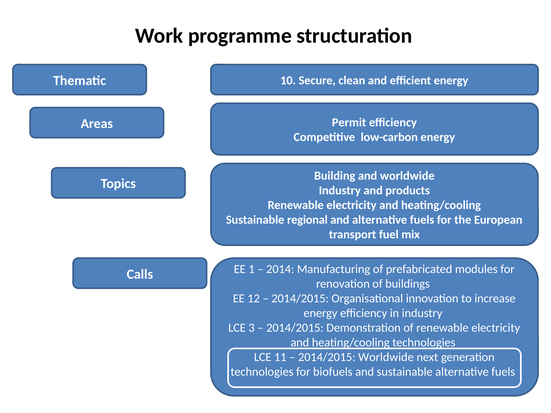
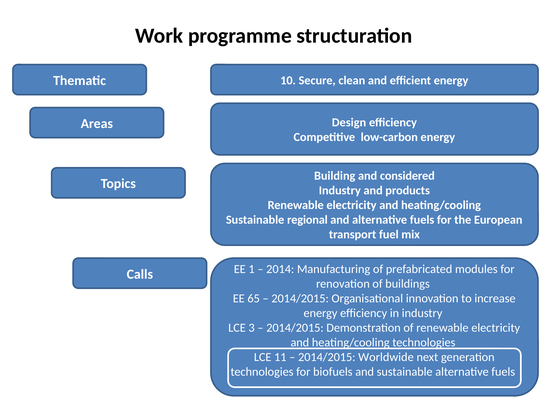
Permit: Permit -> Design
and worldwide: worldwide -> considered
12: 12 -> 65
